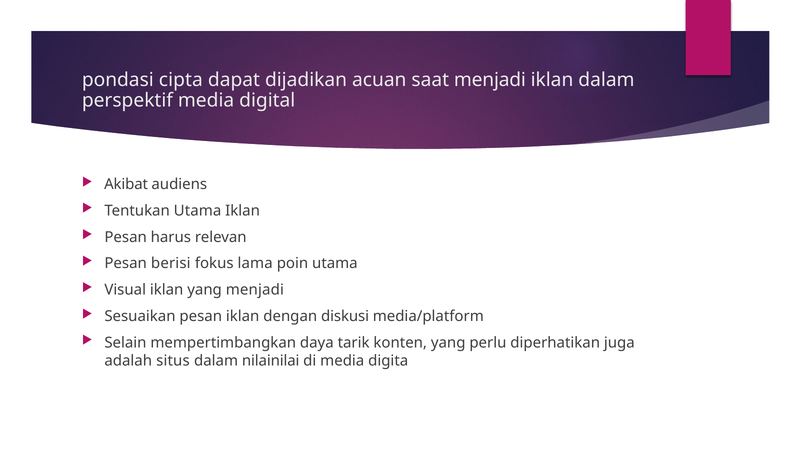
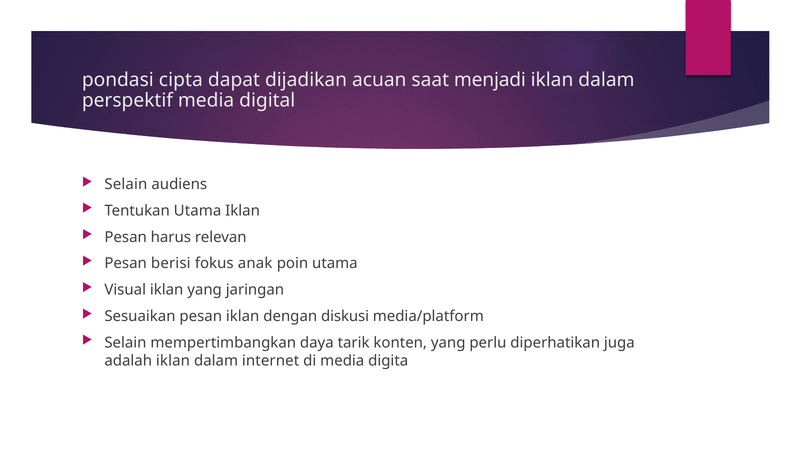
Akibat at (126, 184): Akibat -> Selain
lama: lama -> anak
yang menjadi: menjadi -> jaringan
adalah situs: situs -> iklan
nilainilai: nilainilai -> internet
